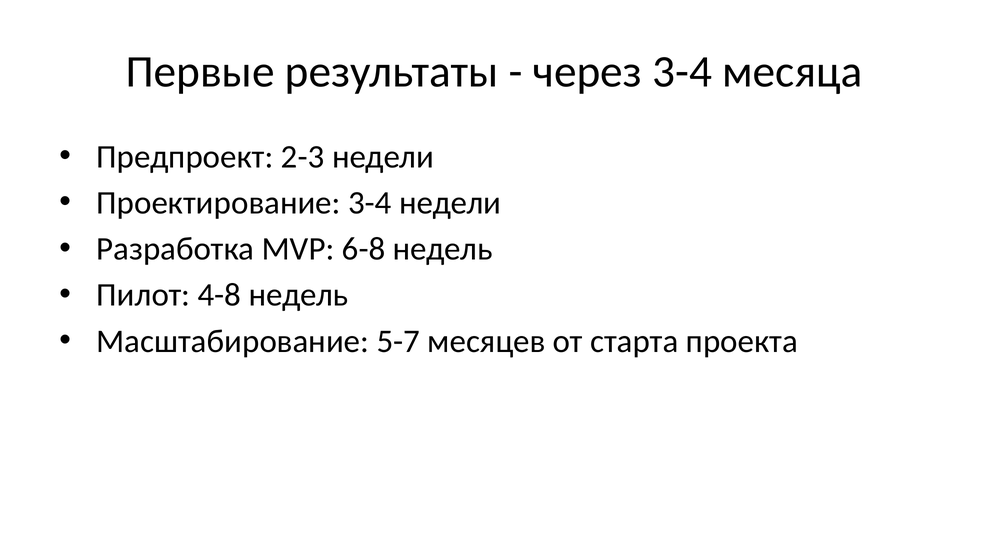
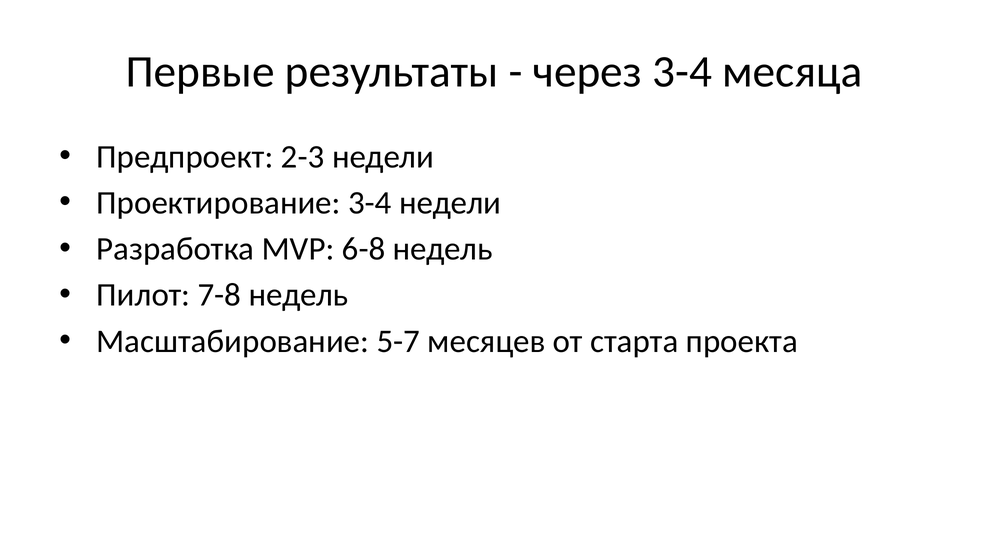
4-8: 4-8 -> 7-8
